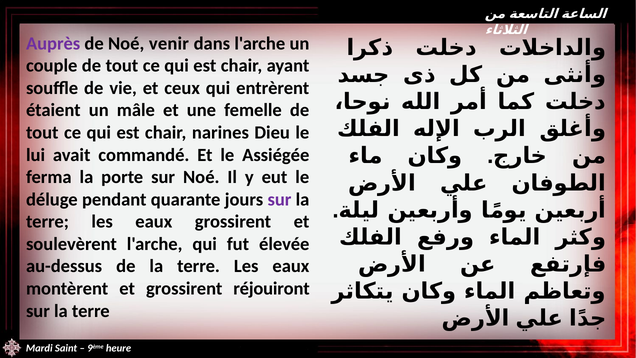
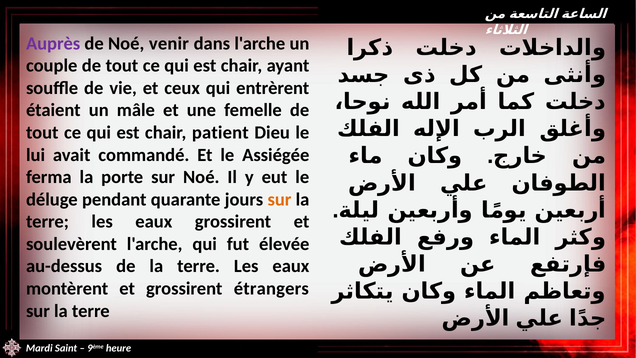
narines: narines -> patient
sur at (279, 199) colour: purple -> orange
réjouiront: réjouiront -> étrangers
